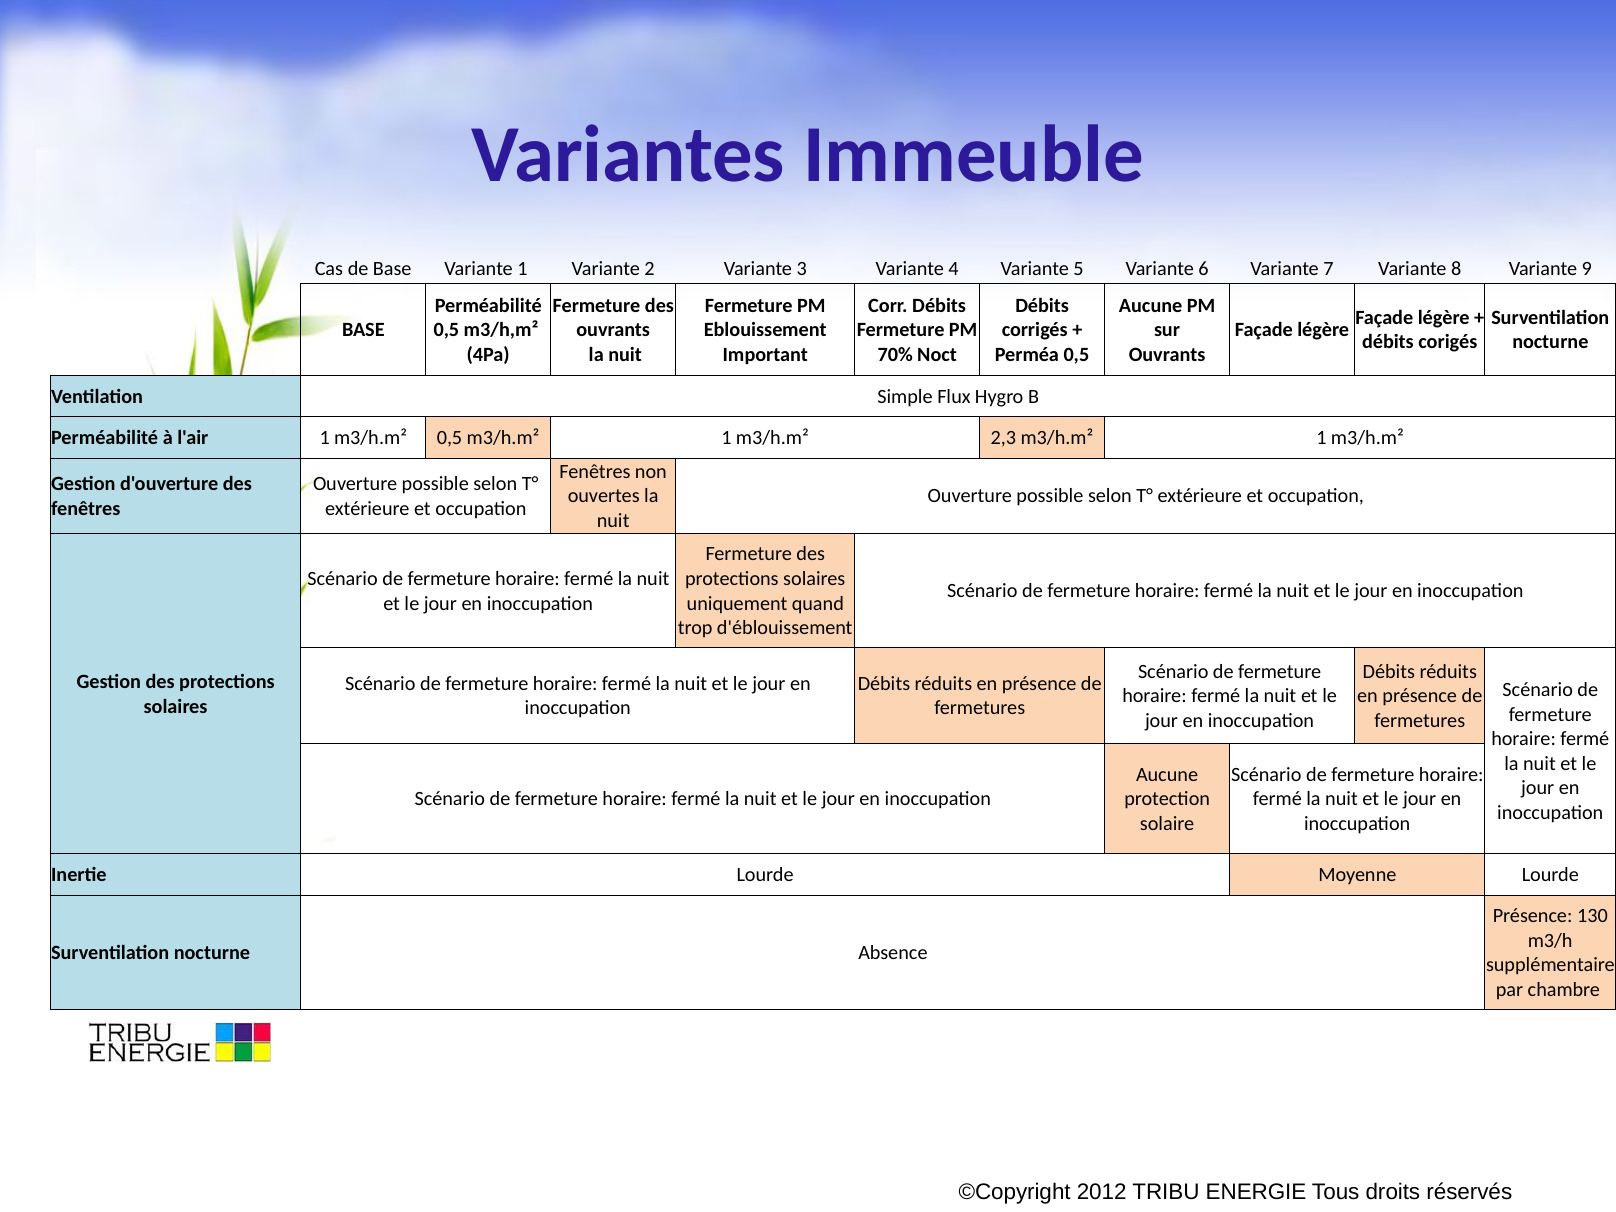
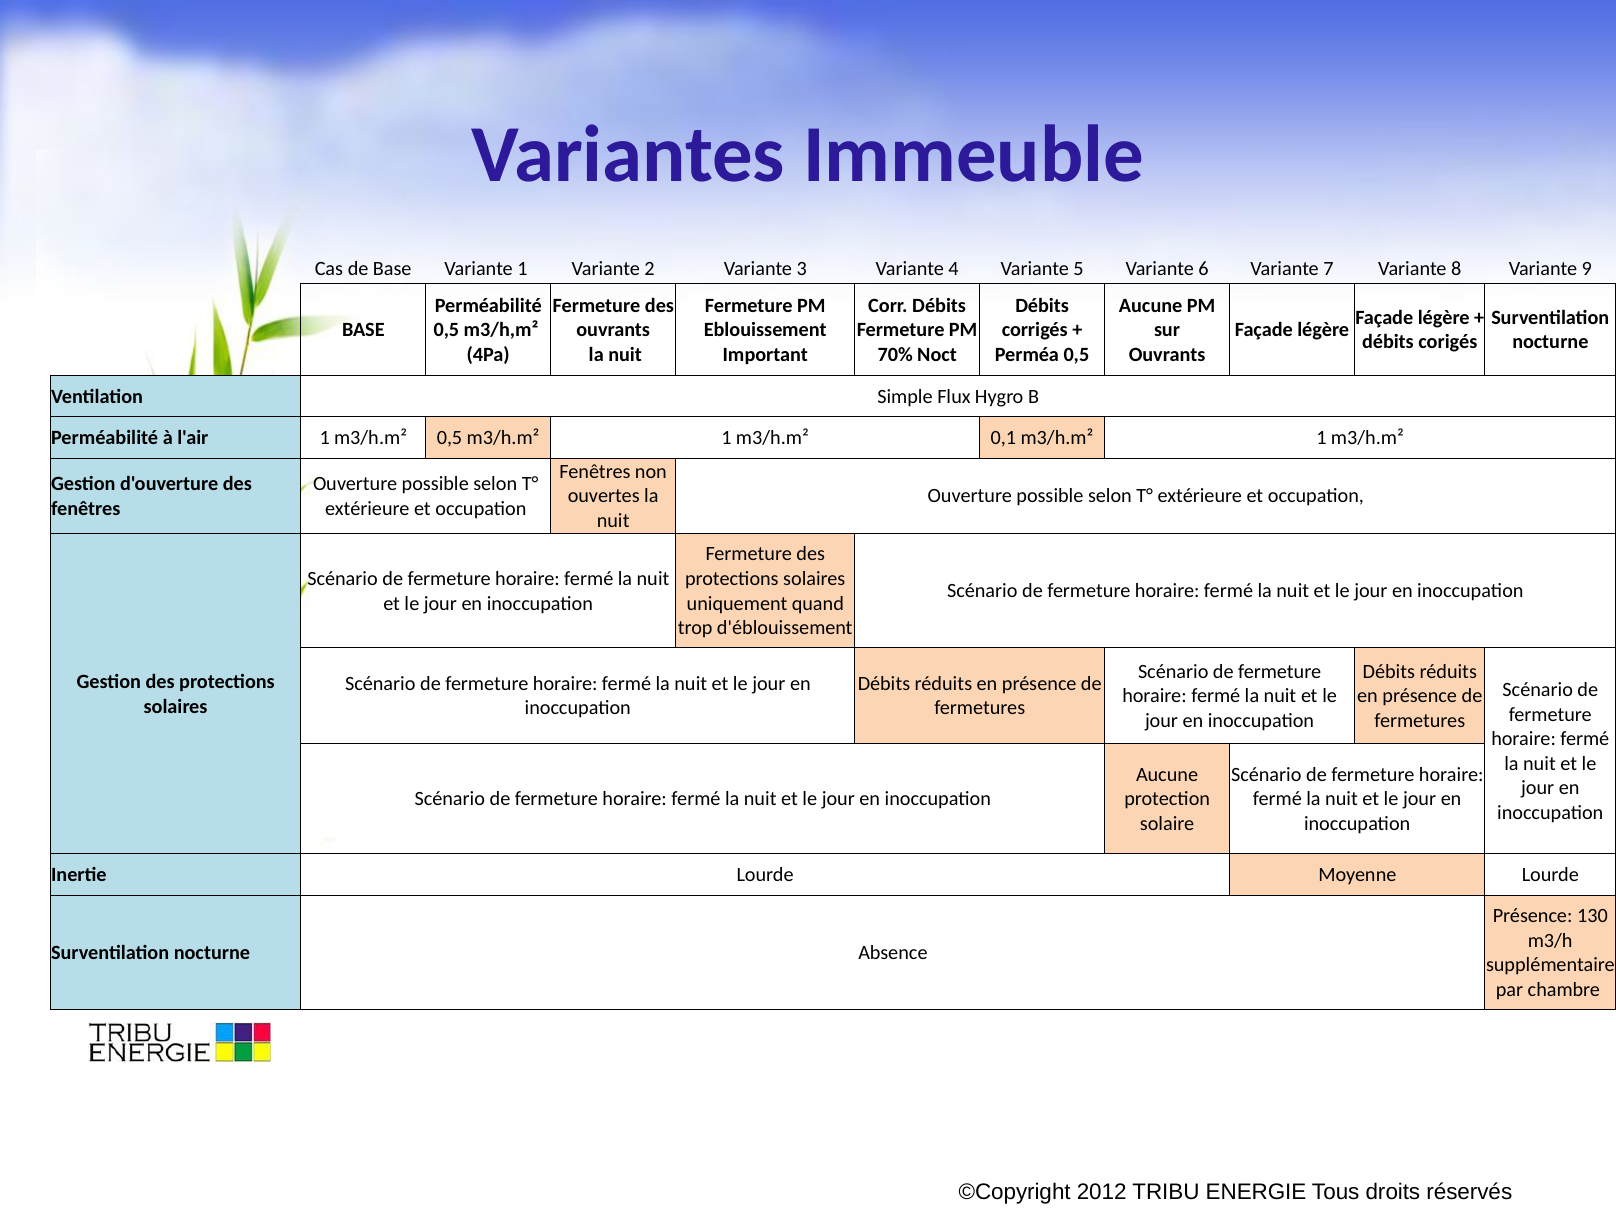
2,3: 2,3 -> 0,1
